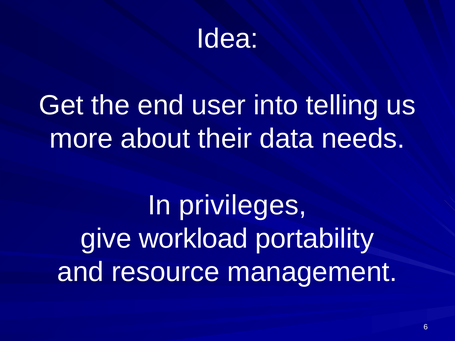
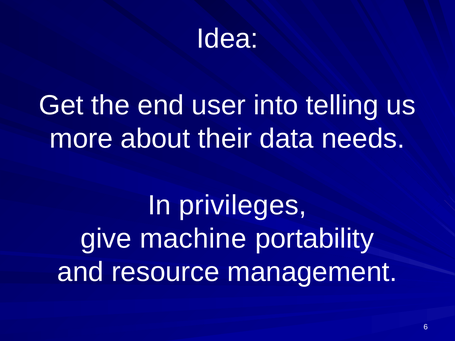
workload: workload -> machine
